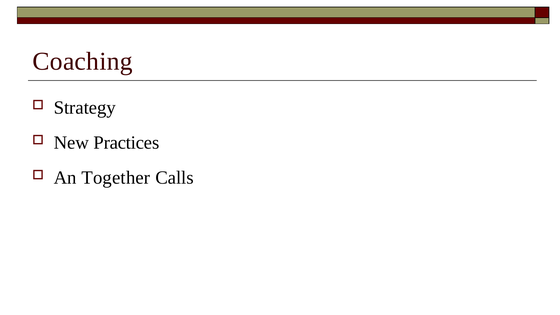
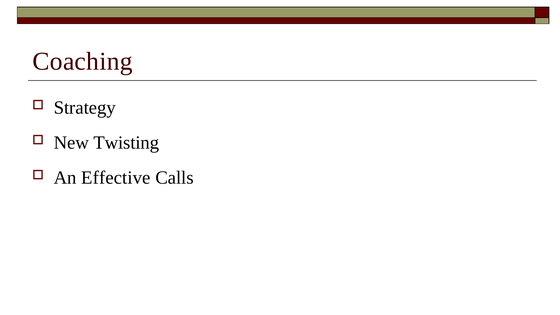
Practices: Practices -> Twisting
Together: Together -> Effective
